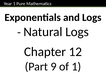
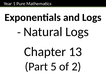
12: 12 -> 13
9: 9 -> 5
of 1: 1 -> 2
